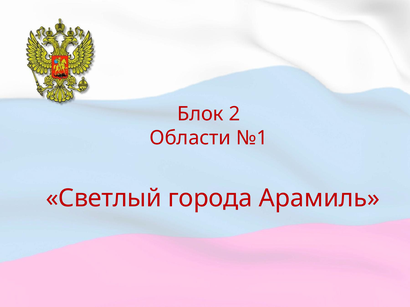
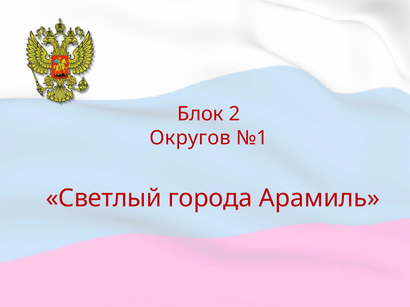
Области: Области -> Округов
